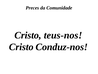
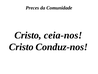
teus-nos: teus-nos -> ceia-nos
